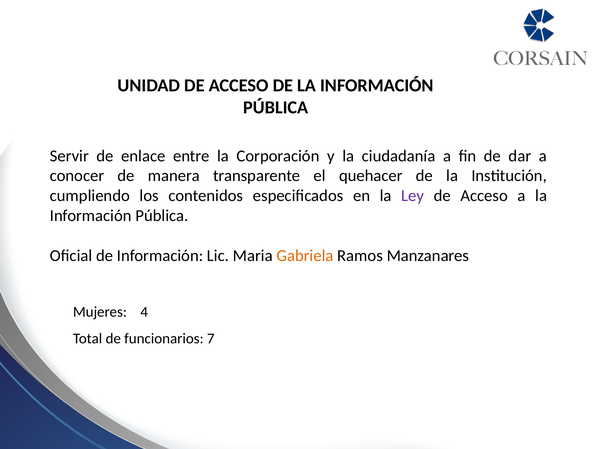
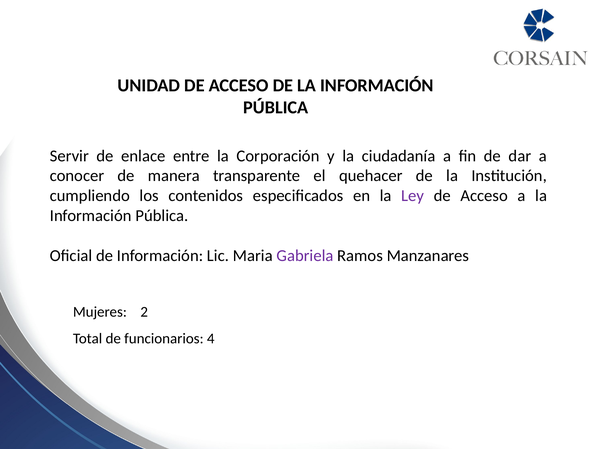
Gabriela colour: orange -> purple
4: 4 -> 2
7: 7 -> 4
